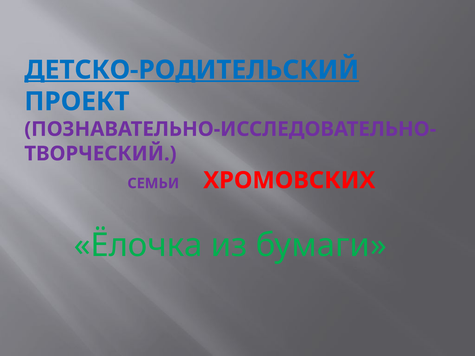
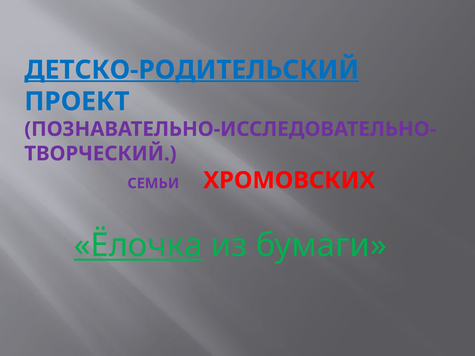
Ёлочка underline: none -> present
